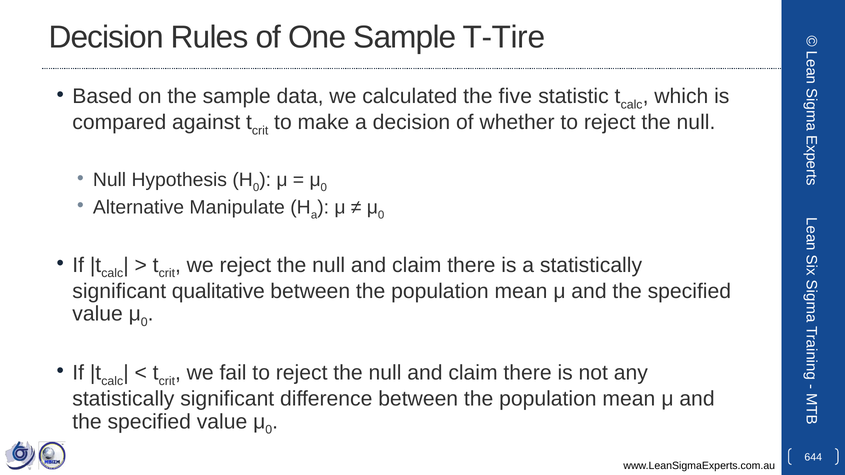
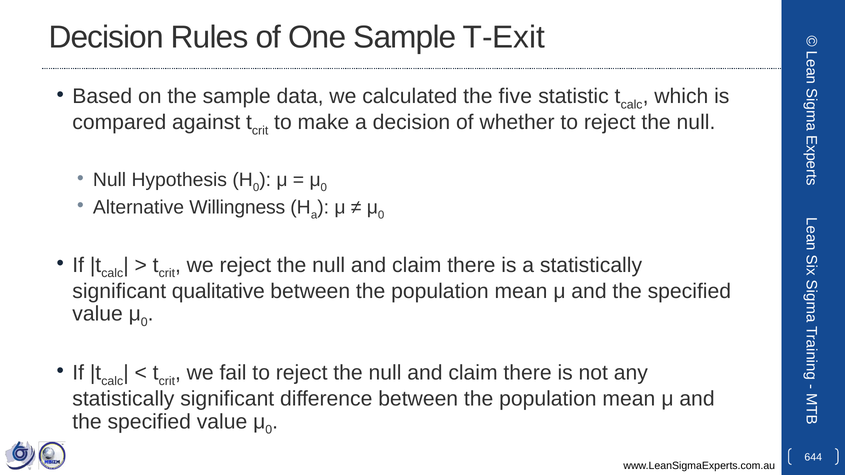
T-Tire: T-Tire -> T-Exit
Manipulate: Manipulate -> Willingness
